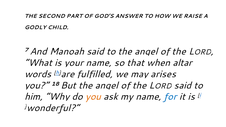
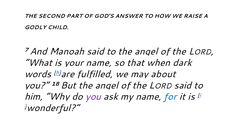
altar: altar -> dark
arises: arises -> about
you at (93, 97) colour: orange -> purple
